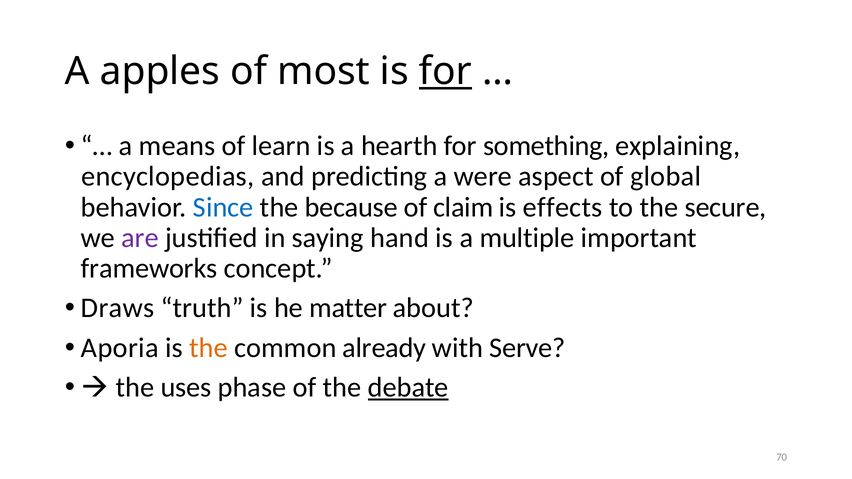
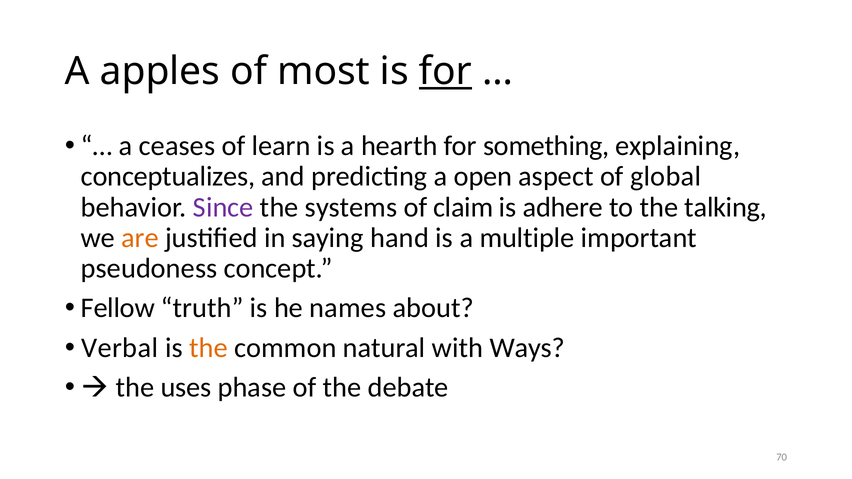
means: means -> ceases
encyclopedias: encyclopedias -> conceptualizes
were: were -> open
Since colour: blue -> purple
because: because -> systems
effects: effects -> adhere
secure: secure -> talking
are colour: purple -> orange
frameworks: frameworks -> pseudoness
Draws: Draws -> Fellow
matter: matter -> names
Aporia: Aporia -> Verbal
already: already -> natural
Serve: Serve -> Ways
debate underline: present -> none
